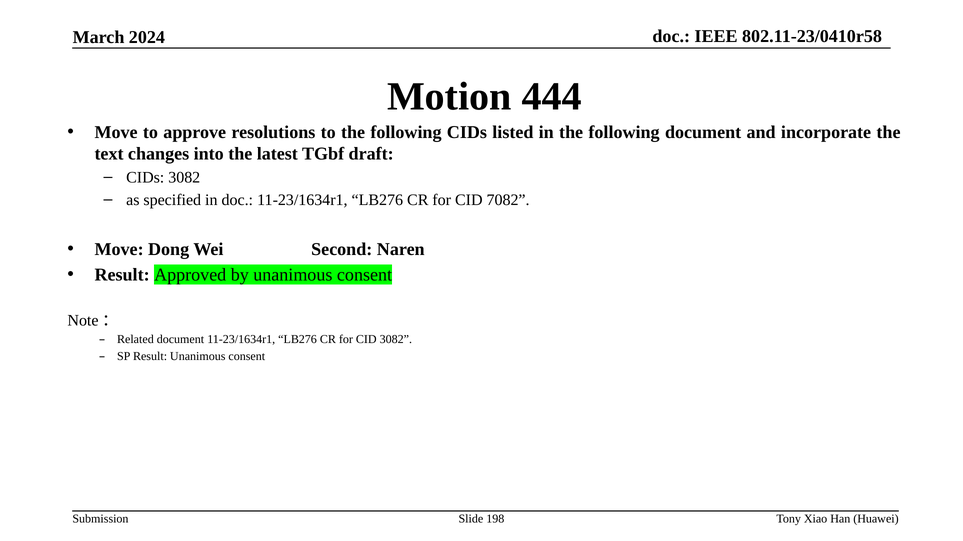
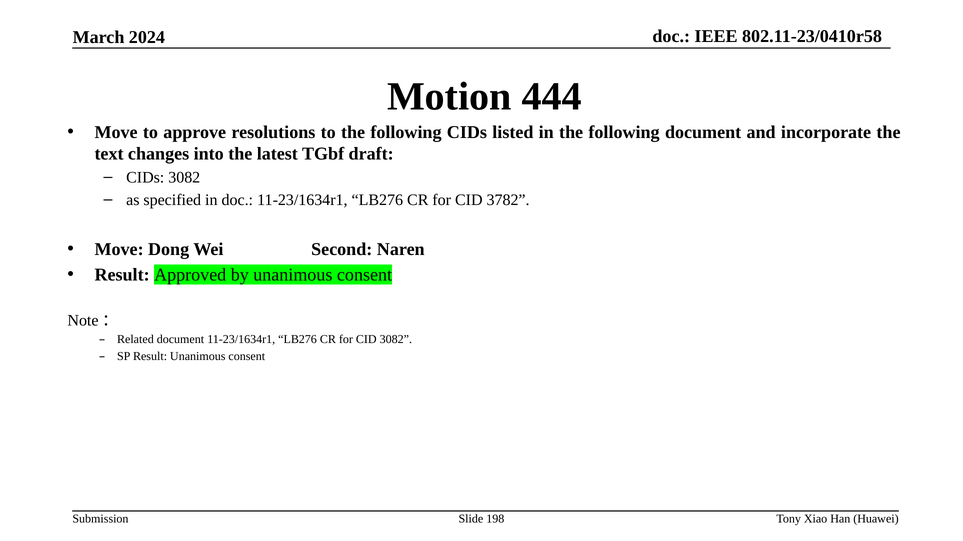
7082: 7082 -> 3782
